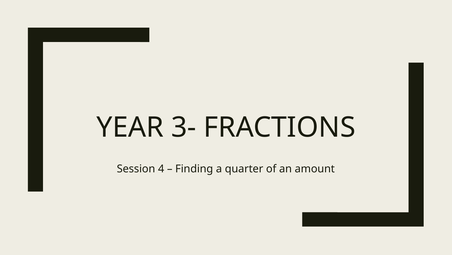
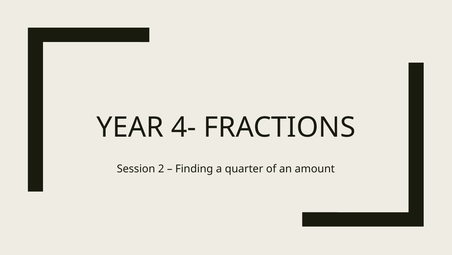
3-: 3- -> 4-
4: 4 -> 2
